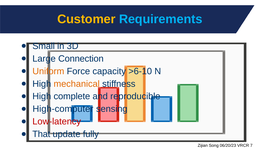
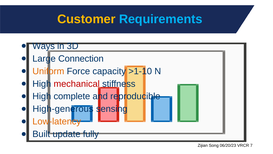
Small: Small -> Ways
>6-10: >6-10 -> >1-10
mechanical colour: orange -> red
High-computer: High-computer -> High-generous
Low-latency colour: red -> orange
That: That -> Built
